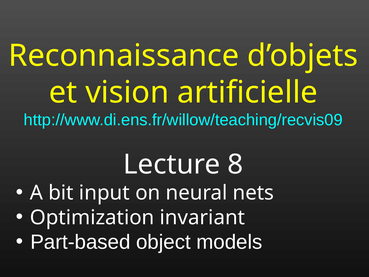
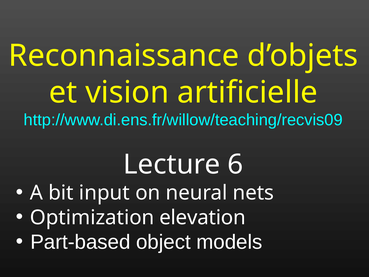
8: 8 -> 6
invariant: invariant -> elevation
